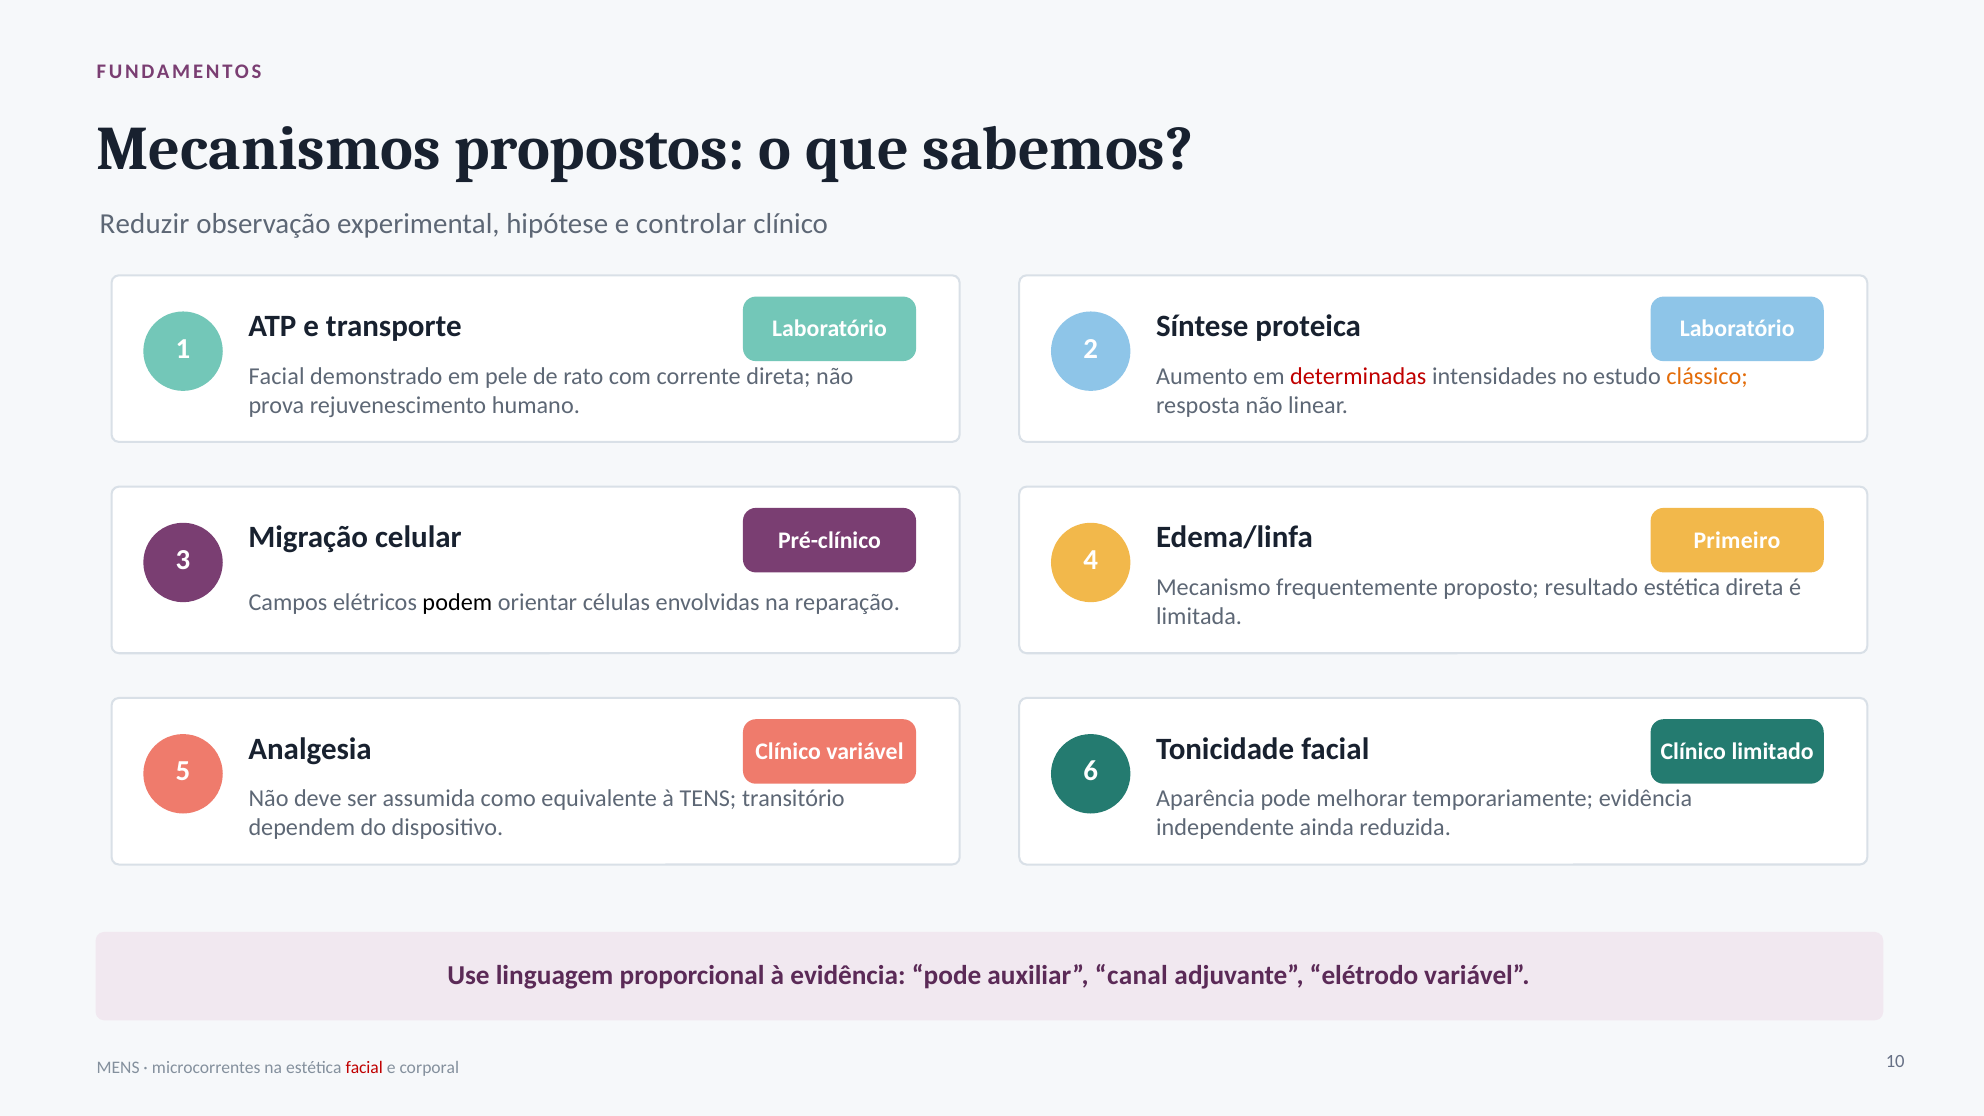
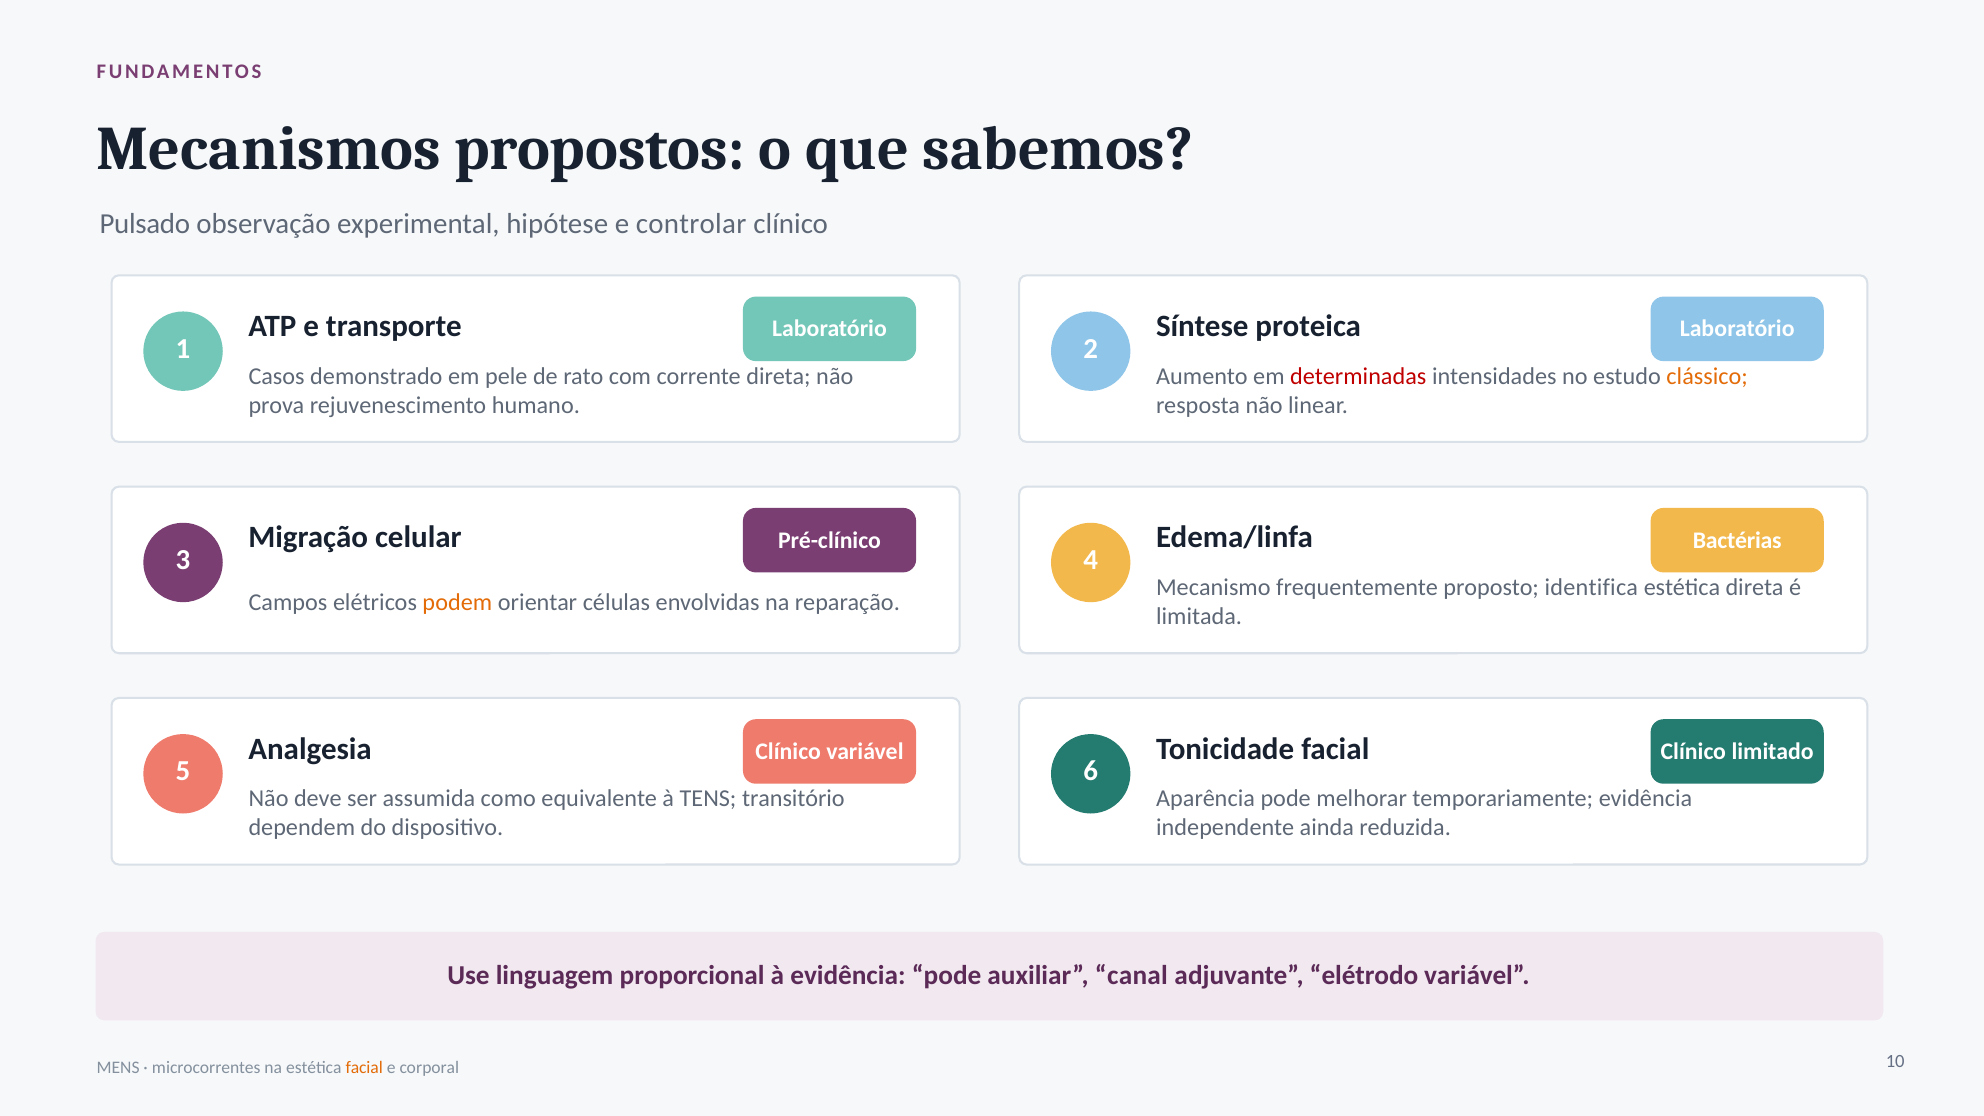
Reduzir: Reduzir -> Pulsado
Facial at (277, 376): Facial -> Casos
Primeiro: Primeiro -> Bactérias
resultado: resultado -> identifica
podem colour: black -> orange
facial at (364, 1068) colour: red -> orange
